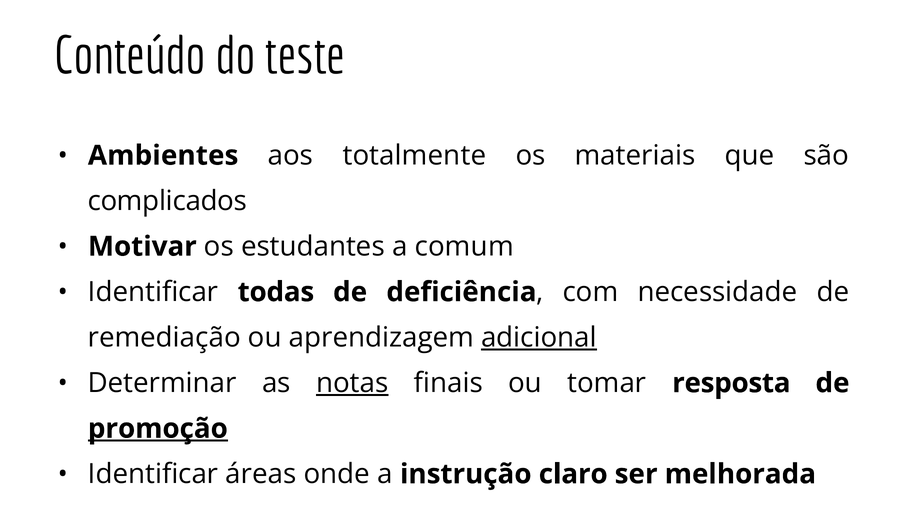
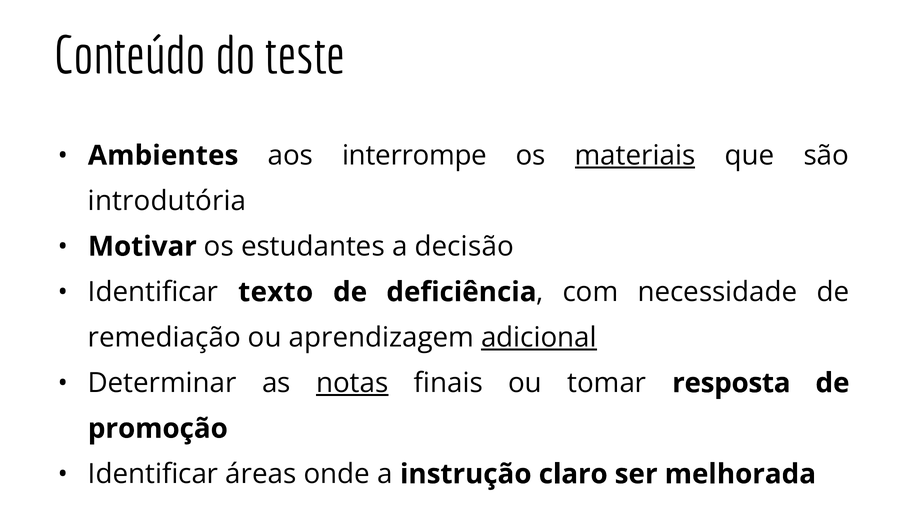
totalmente: totalmente -> interrompe
materiais underline: none -> present
complicados: complicados -> introdutória
comum: comum -> decisão
todas: todas -> texto
promoção underline: present -> none
